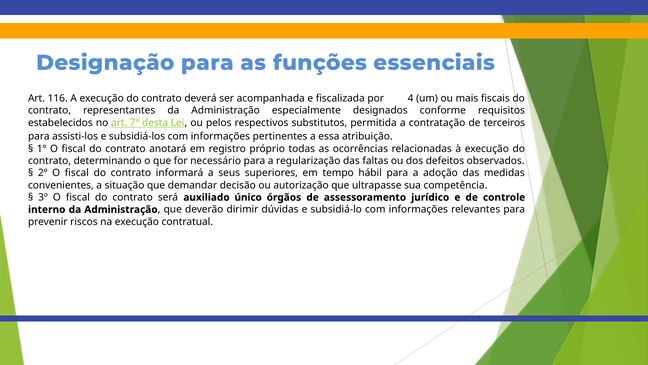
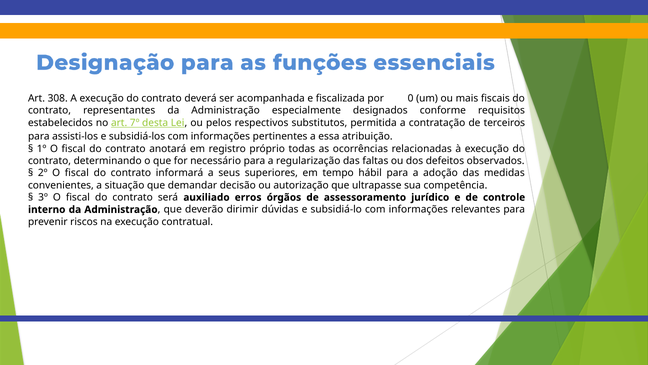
116: 116 -> 308
4: 4 -> 0
único: único -> erros
